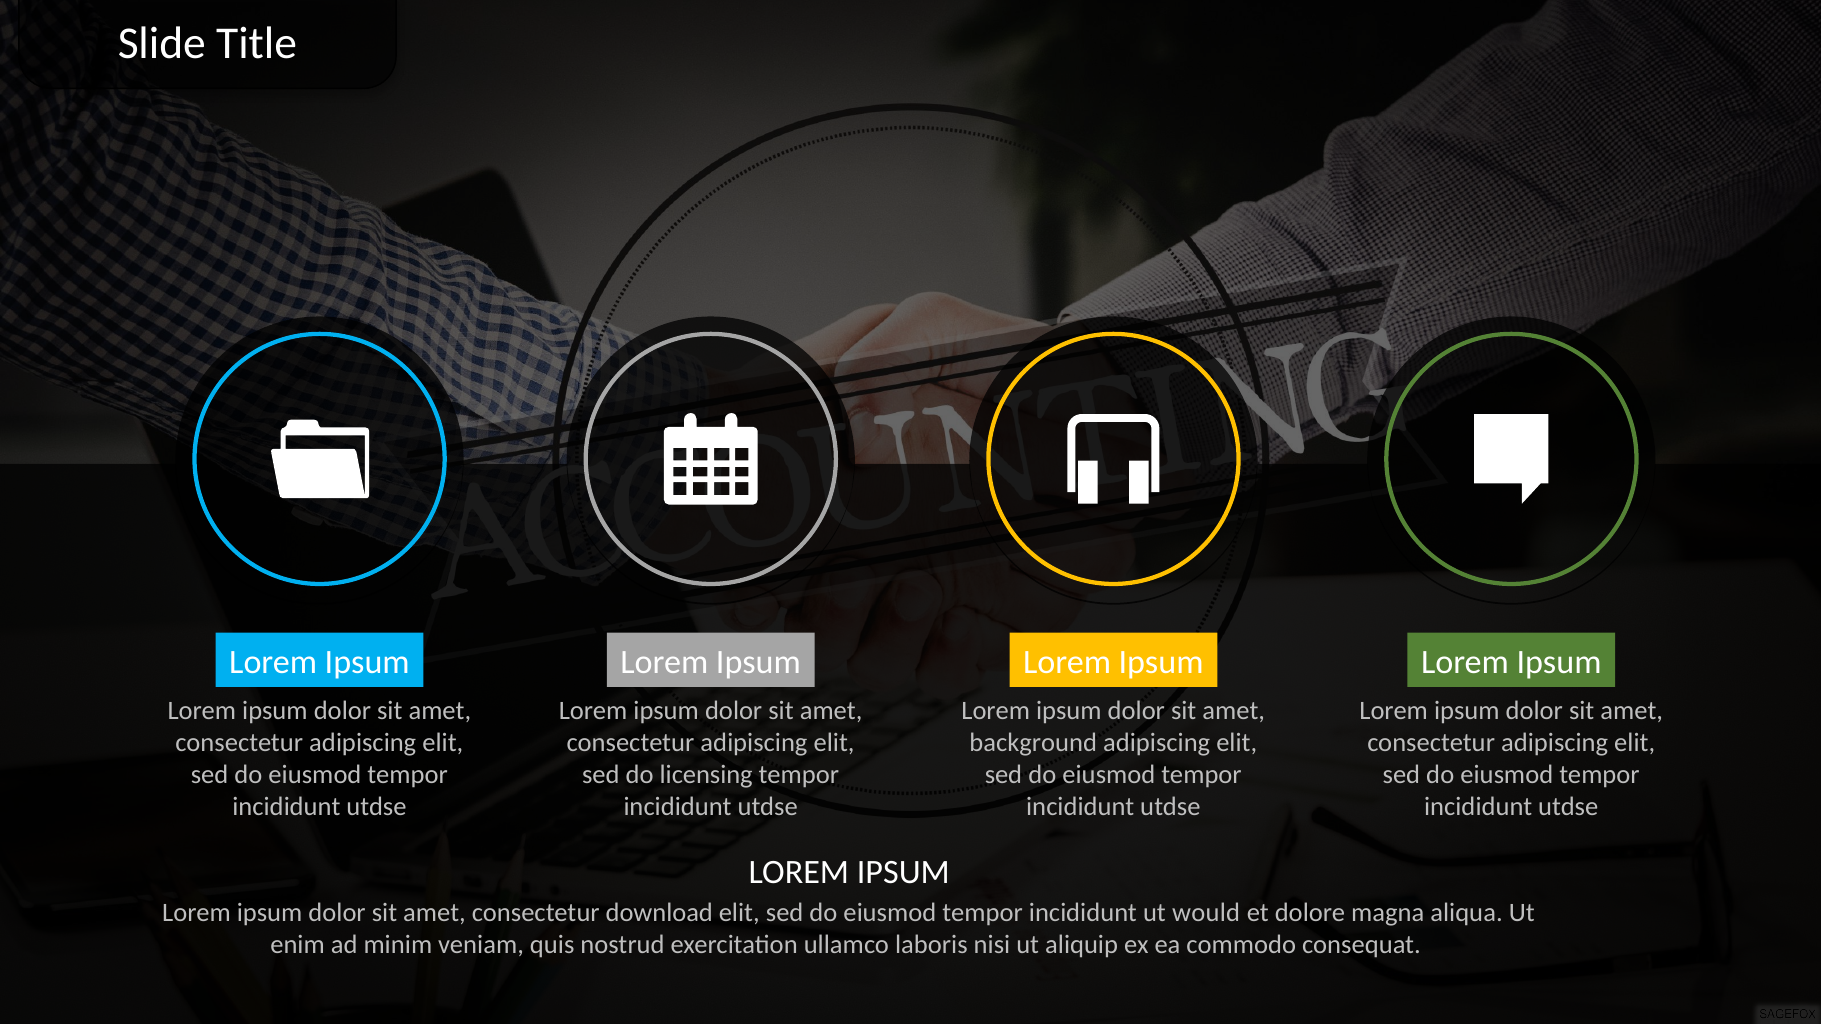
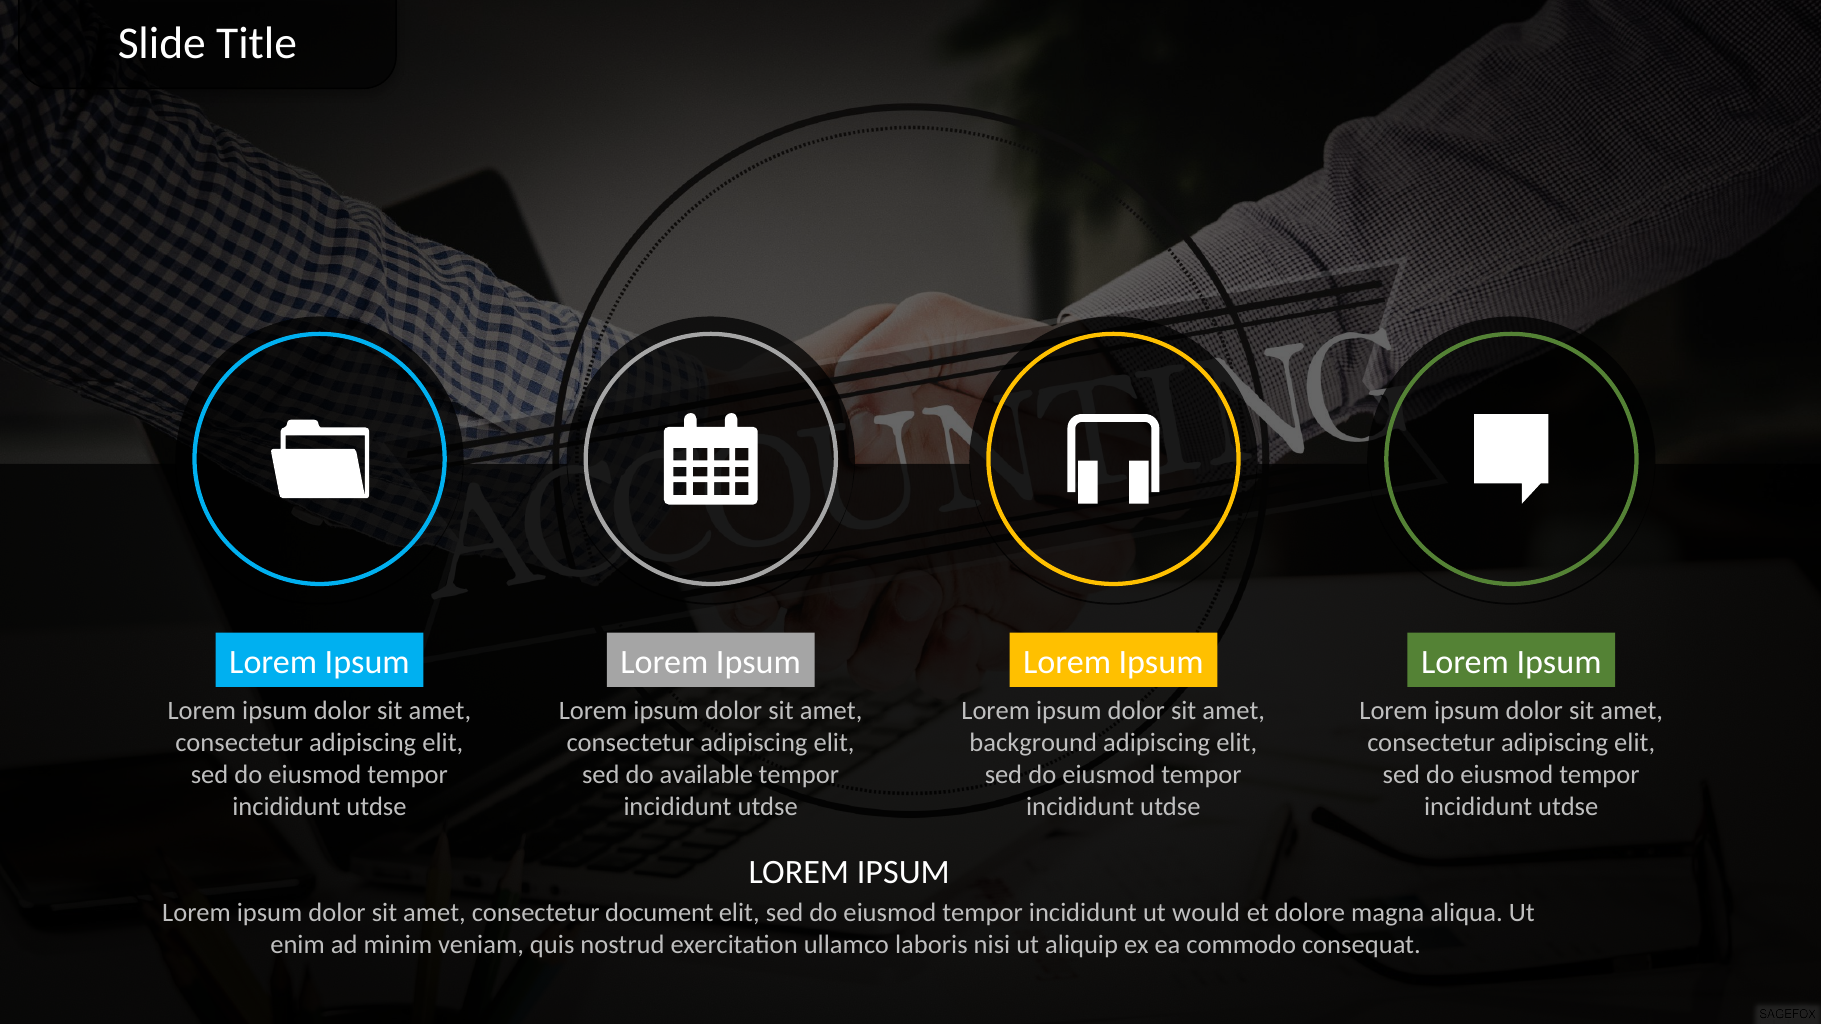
licensing: licensing -> available
download: download -> document
